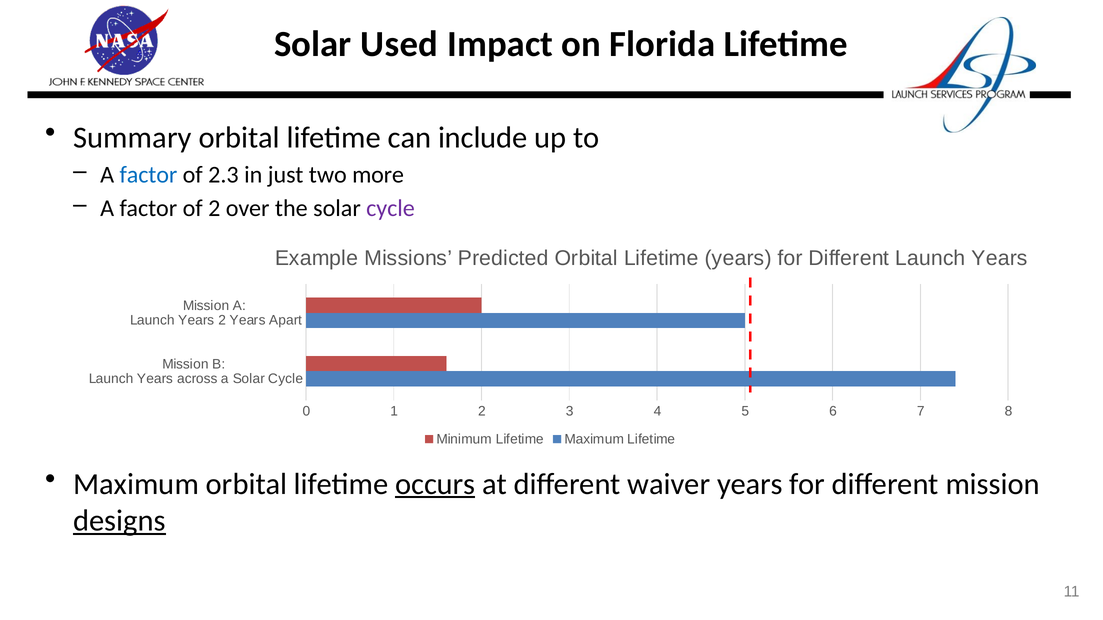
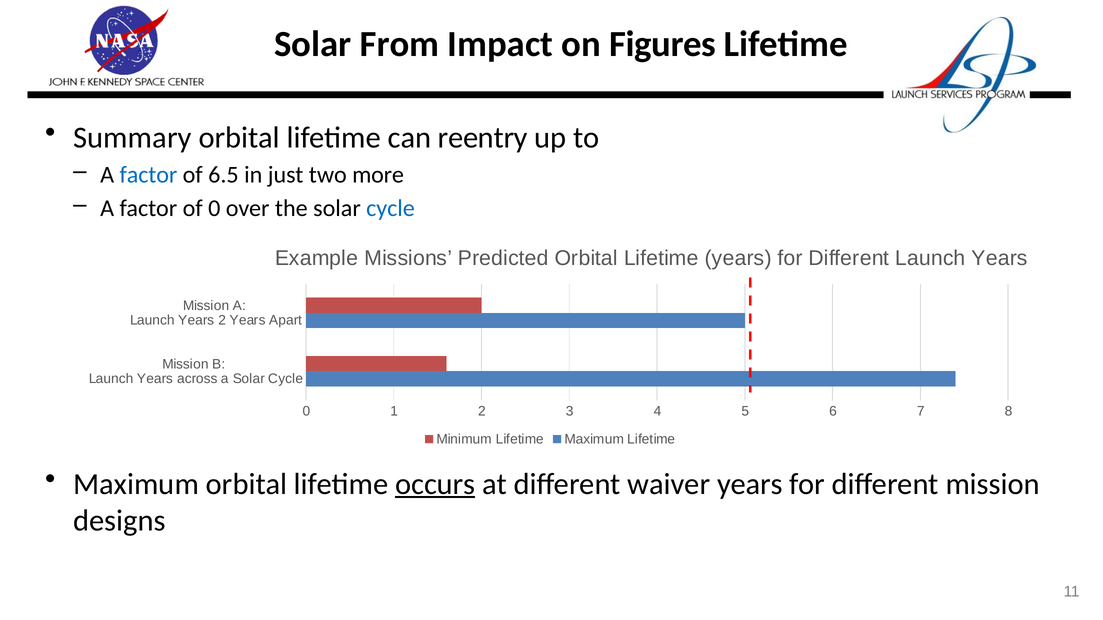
Used: Used -> From
Florida: Florida -> Figures
include: include -> reentry
2.3: 2.3 -> 6.5
of 2: 2 -> 0
cycle at (391, 209) colour: purple -> blue
designs underline: present -> none
